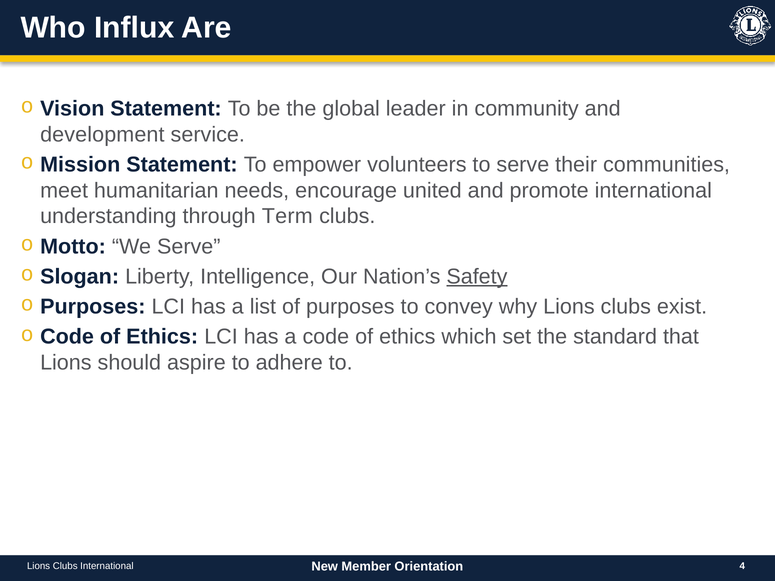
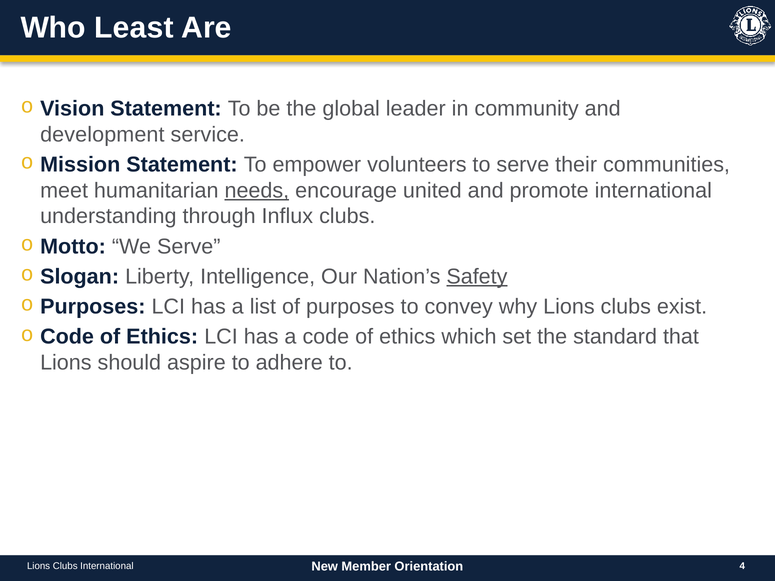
Influx: Influx -> Least
needs underline: none -> present
Term: Term -> Influx
